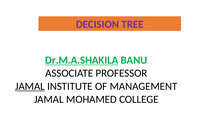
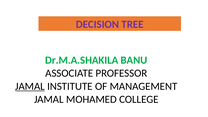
Dr.M.A.SHAKILA underline: present -> none
